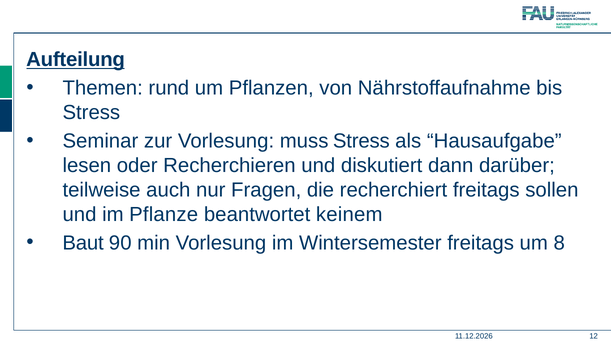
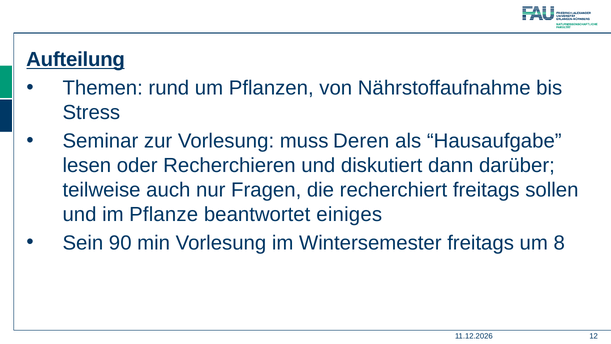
muss Stress: Stress -> Deren
keinem: keinem -> einiges
Baut: Baut -> Sein
